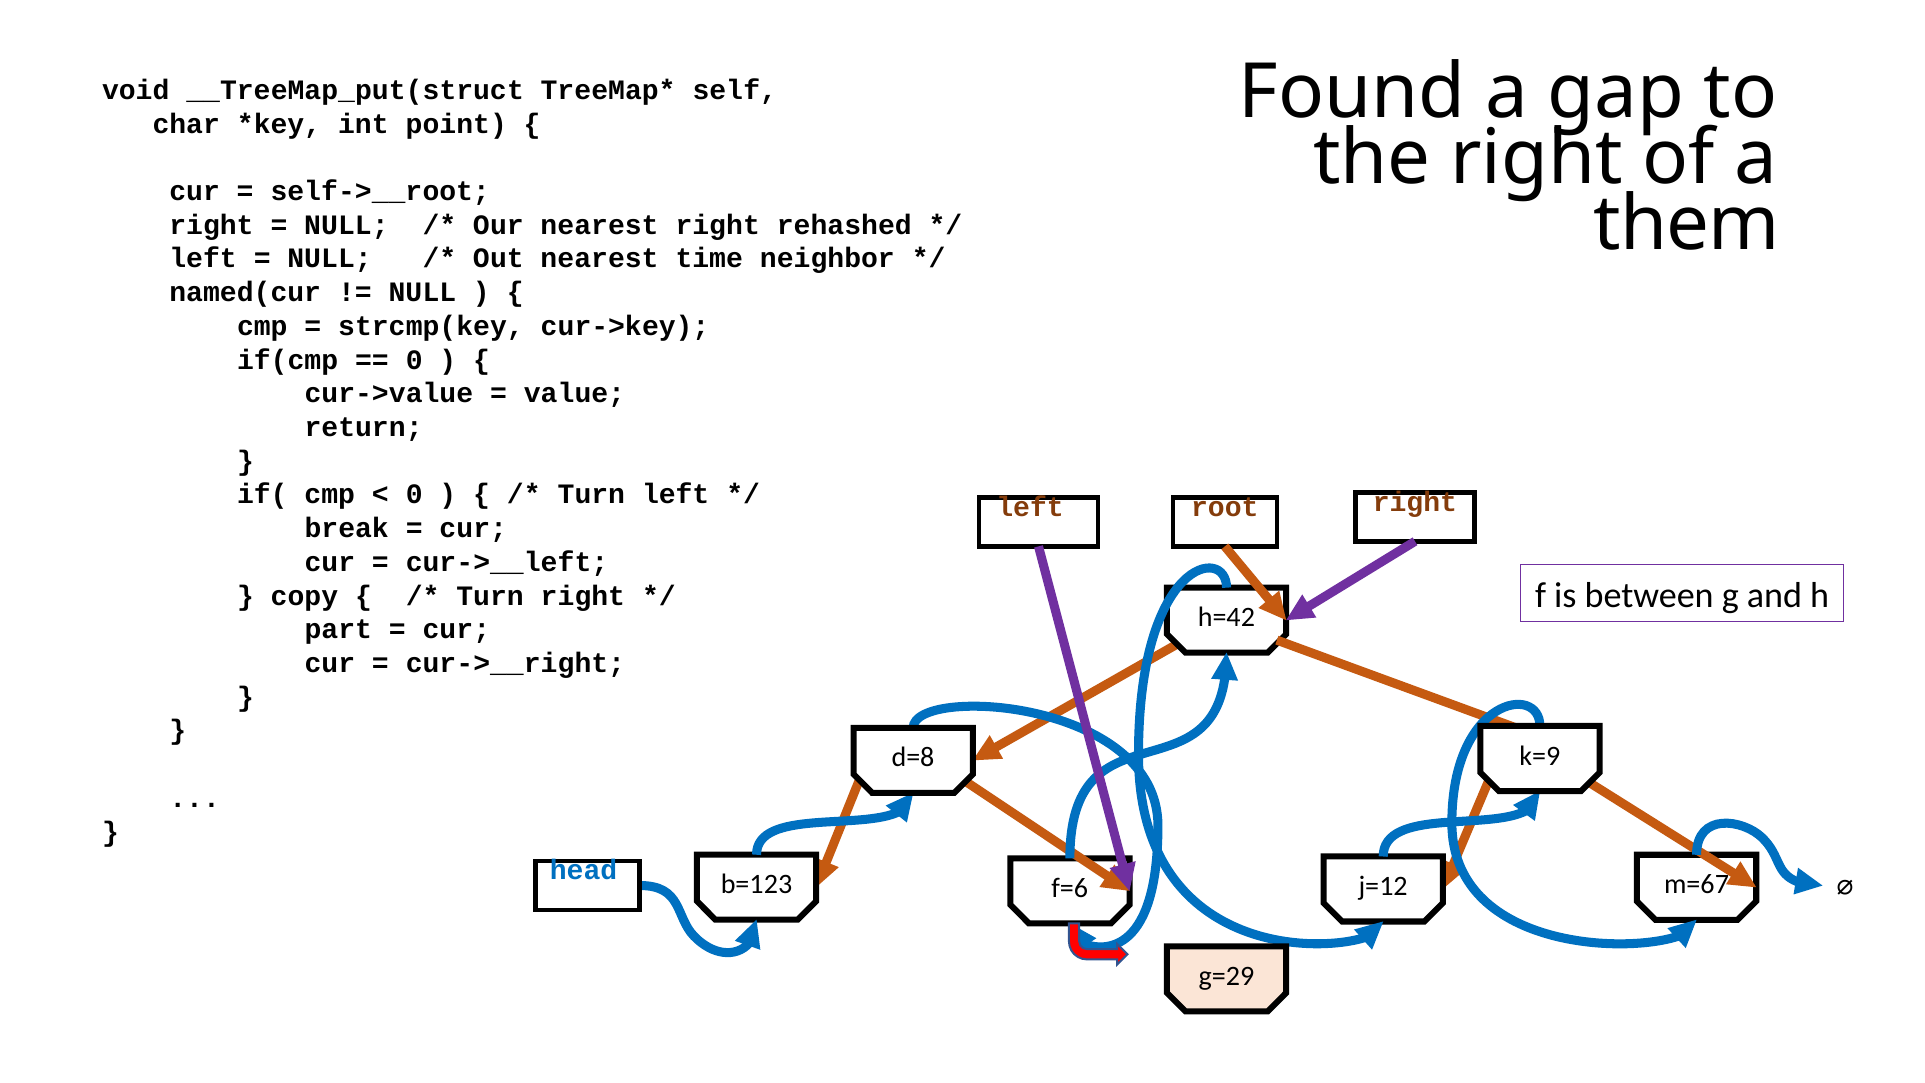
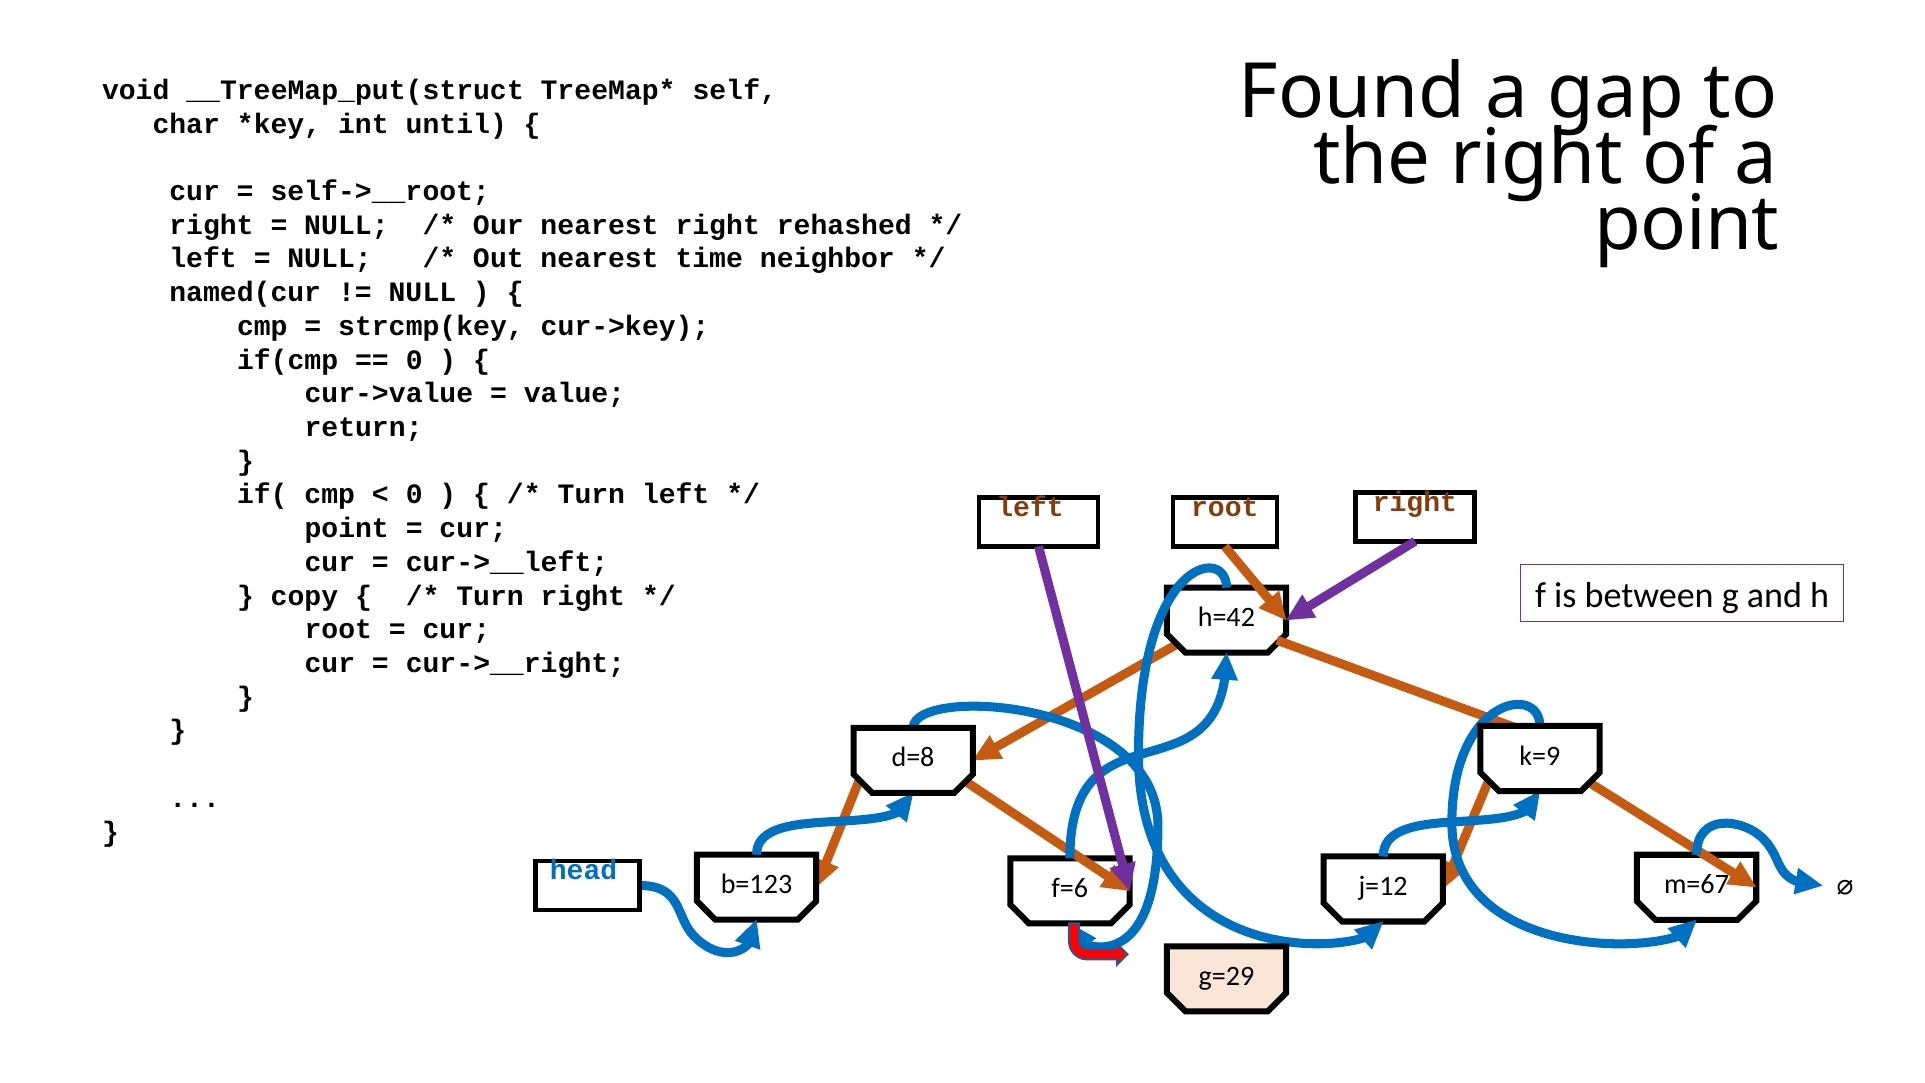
point: point -> until
them at (1687, 224): them -> point
break at (347, 528): break -> point
part at (338, 629): part -> root
